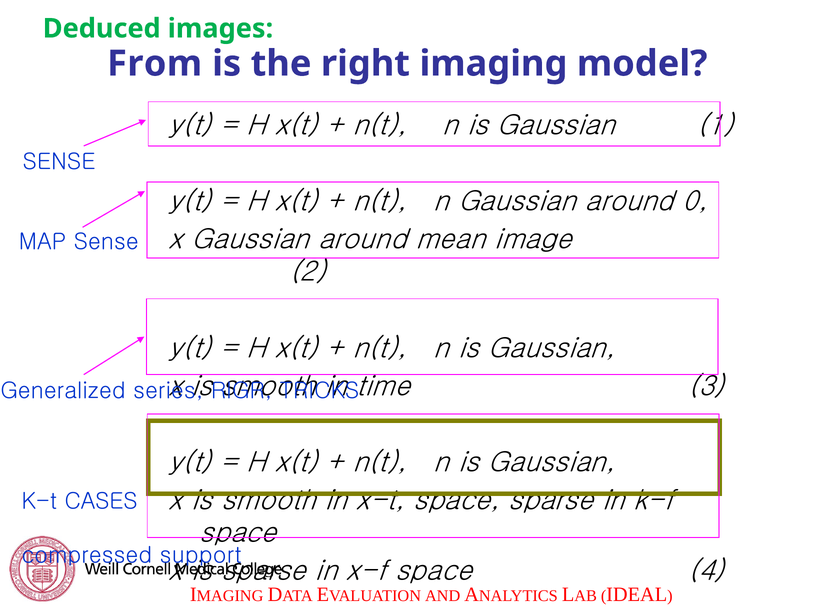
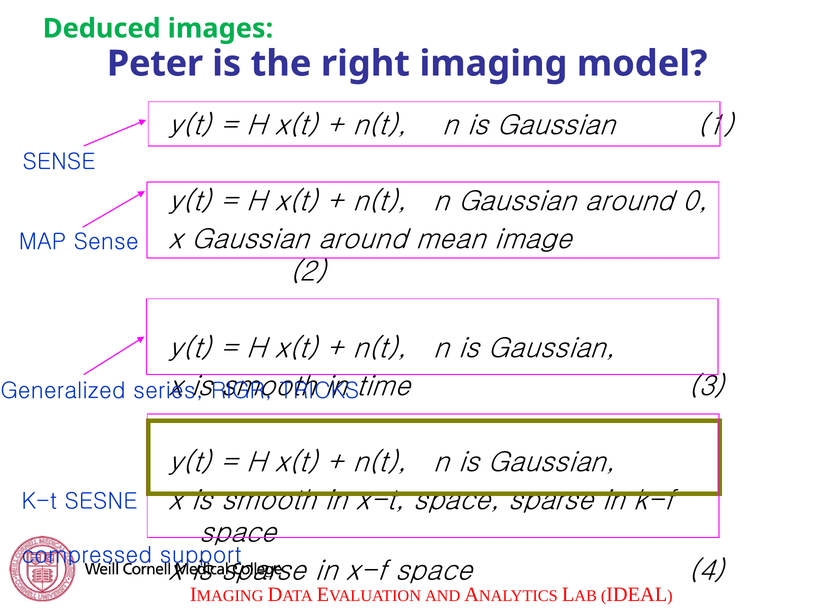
From: From -> Peter
CASES: CASES -> SESNE
